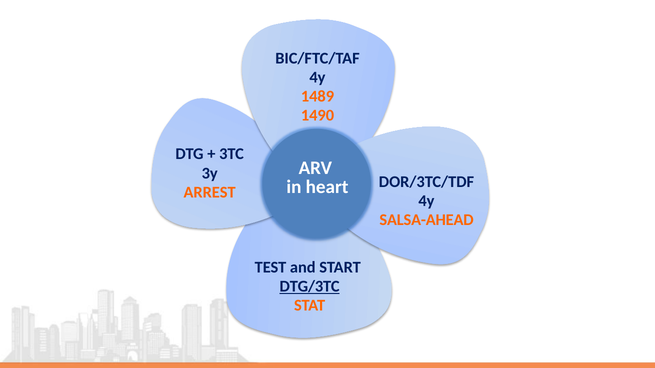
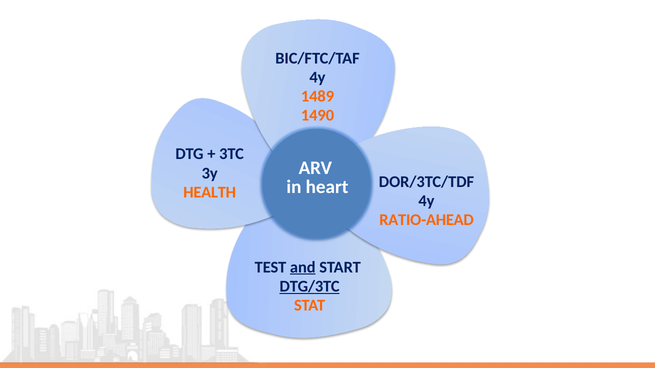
ARREST: ARREST -> HEALTH
SALSA-AHEAD: SALSA-AHEAD -> RATIO-AHEAD
and underline: none -> present
